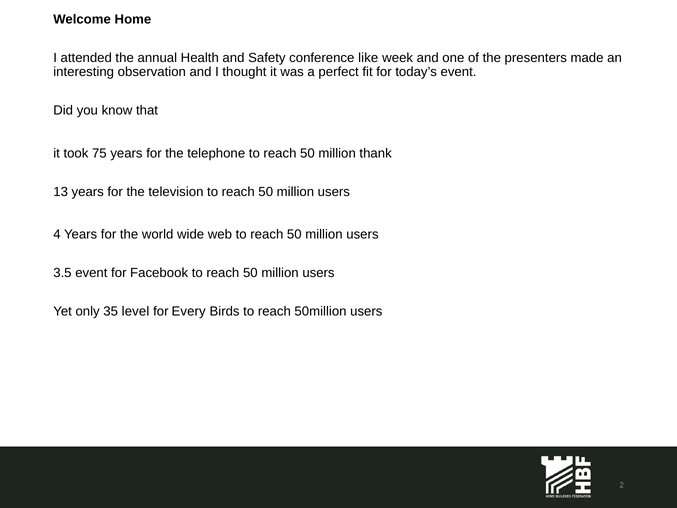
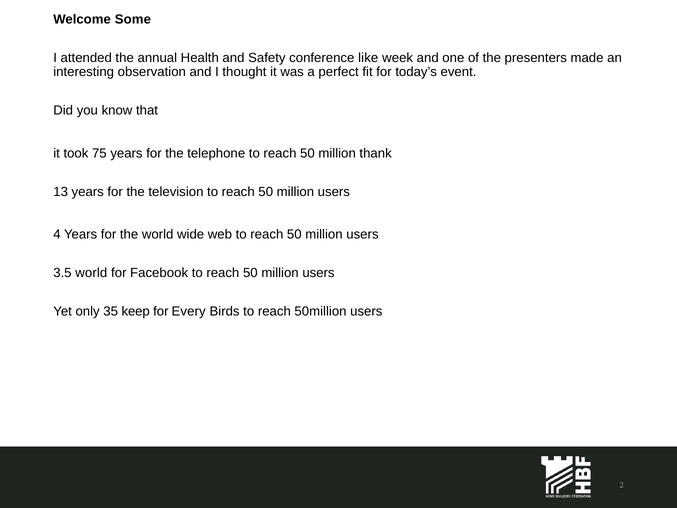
Home: Home -> Some
3.5 event: event -> world
level: level -> keep
